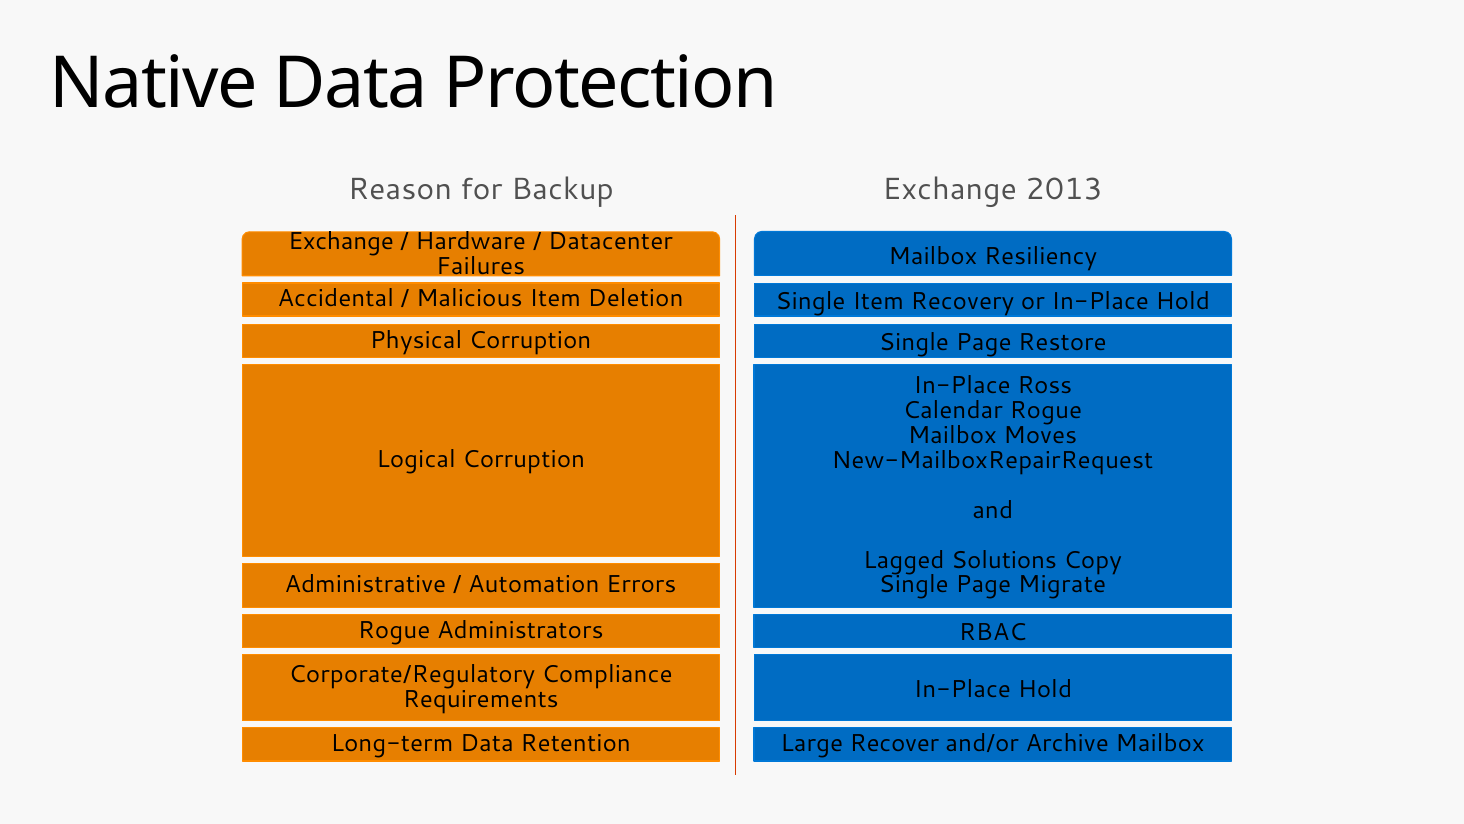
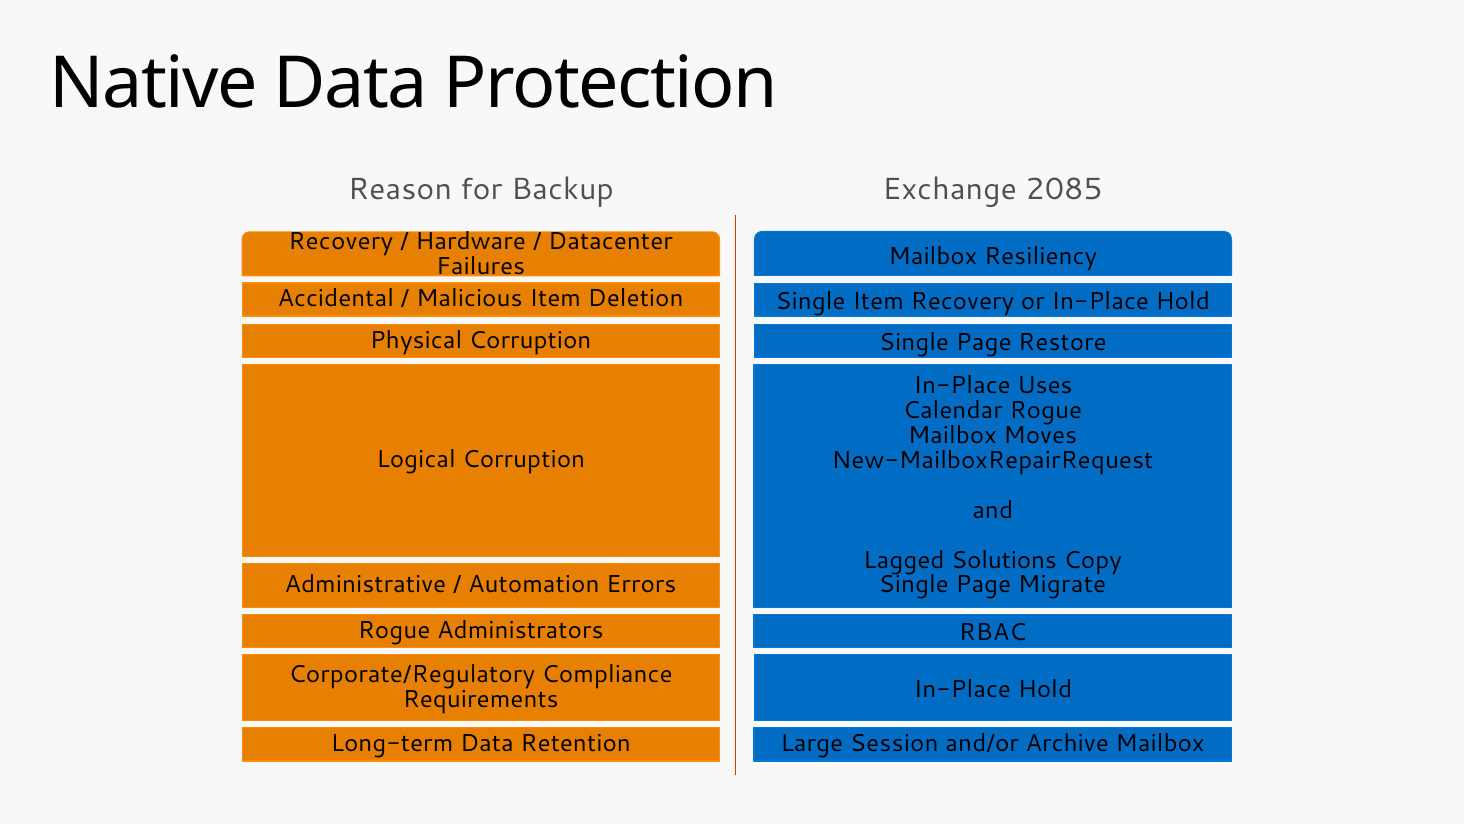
2013: 2013 -> 2085
Exchange at (341, 242): Exchange -> Recovery
Ross: Ross -> Uses
Recover: Recover -> Session
